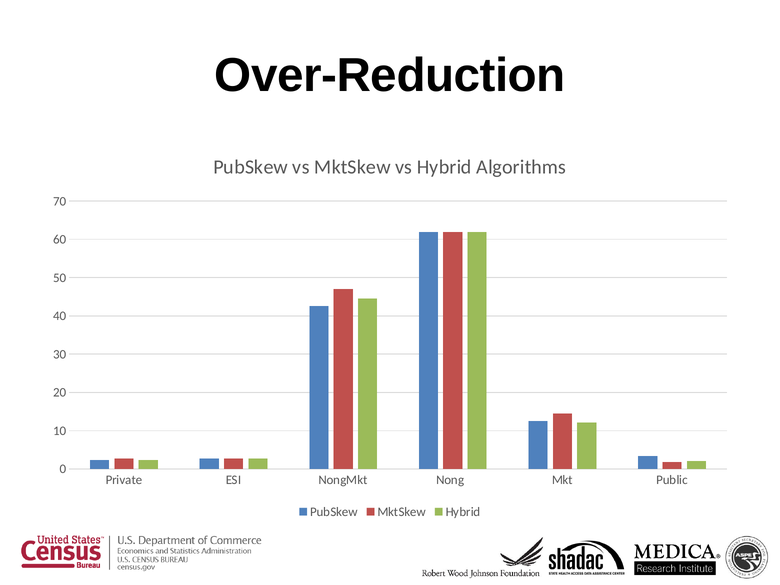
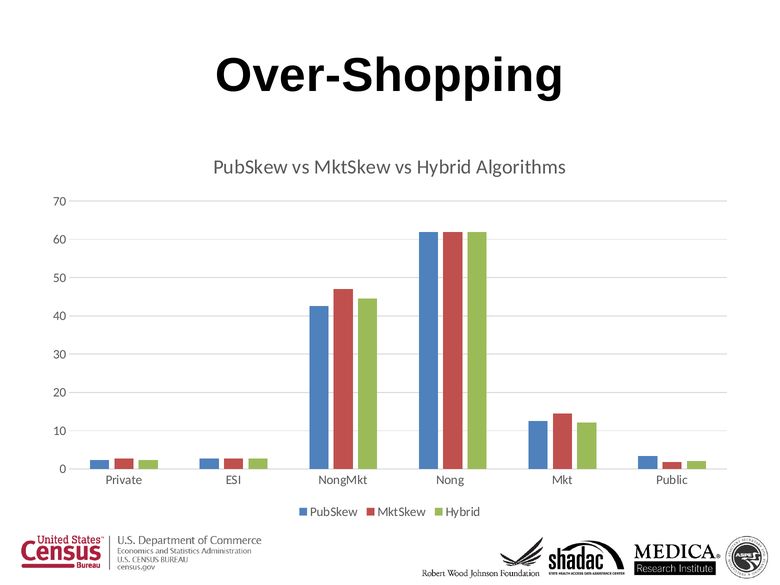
Over-Reduction: Over-Reduction -> Over-Shopping
